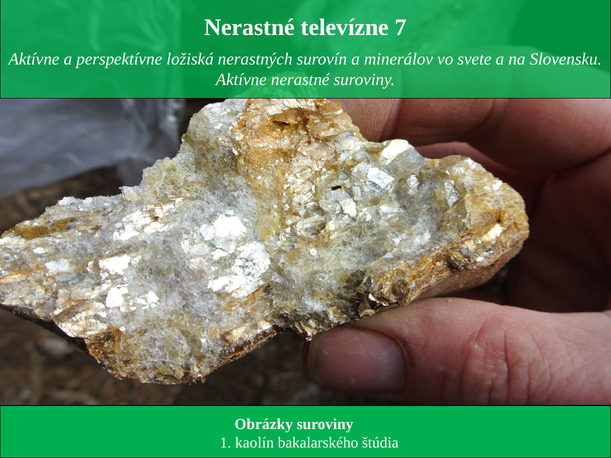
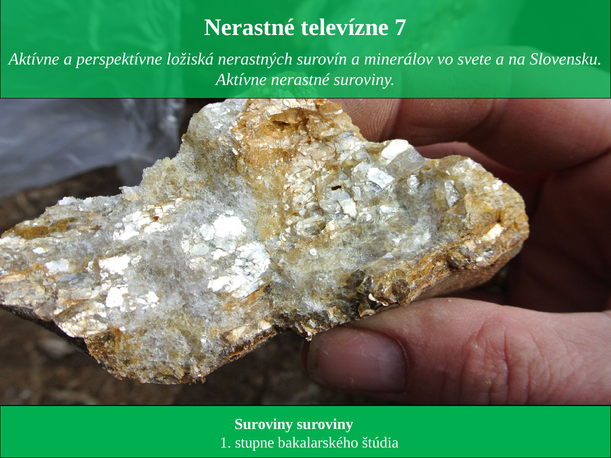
Obrázky at (264, 424): Obrázky -> Suroviny
kaolín: kaolín -> stupne
